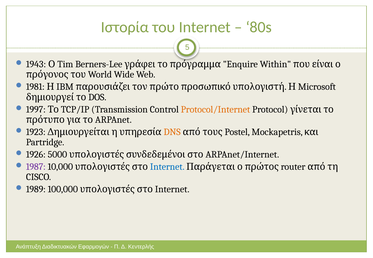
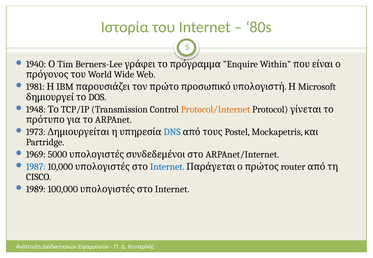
1943: 1943 -> 1940
1997: 1997 -> 1948
1923: 1923 -> 1973
DNS colour: orange -> blue
1926: 1926 -> 1969
1987 colour: purple -> blue
